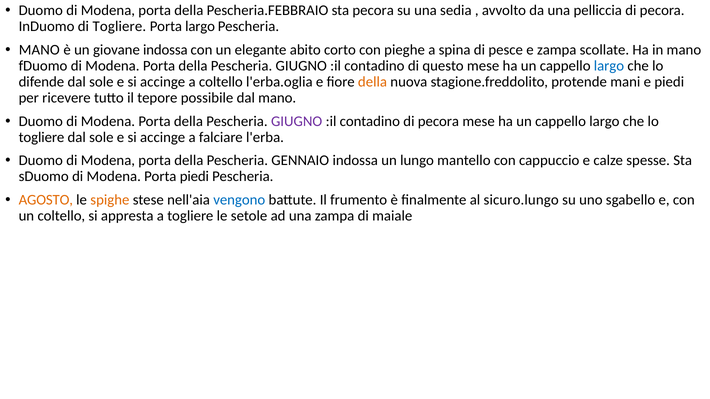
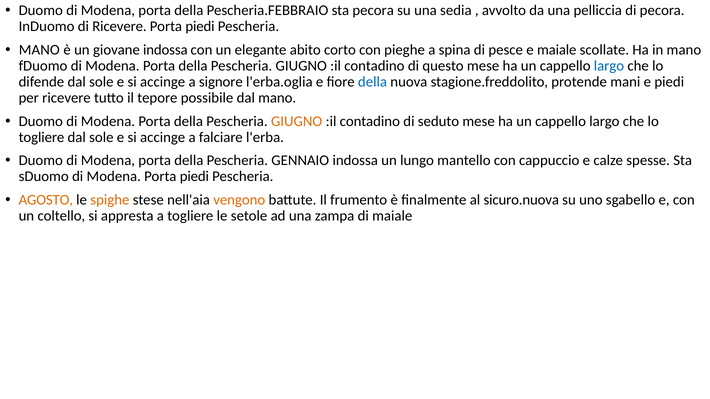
di Togliere: Togliere -> Ricevere
largo at (200, 27): largo -> piedi
e zampa: zampa -> maiale
a coltello: coltello -> signore
della at (373, 82) colour: orange -> blue
GIUGNO at (297, 121) colour: purple -> orange
contadino di pecora: pecora -> seduto
vengono colour: blue -> orange
sicuro.lungo: sicuro.lungo -> sicuro.nuova
